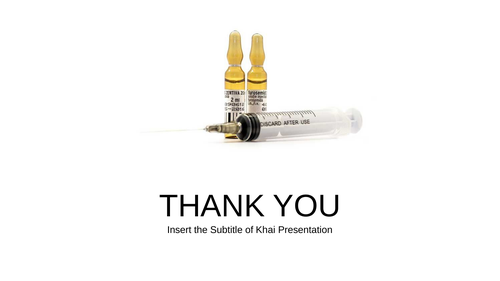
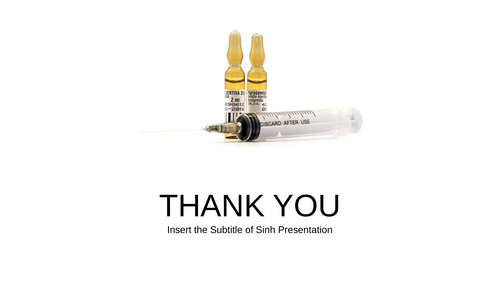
Khai: Khai -> Sinh
